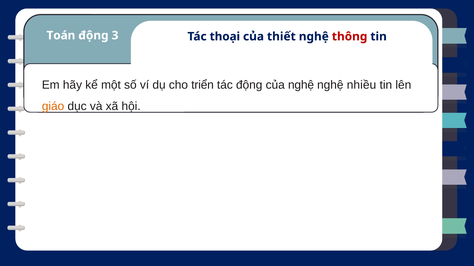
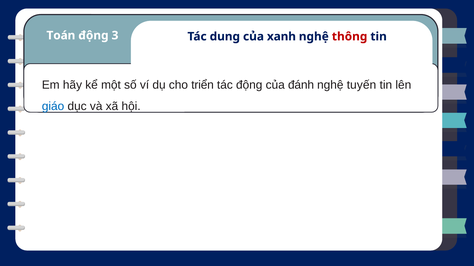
thoại: thoại -> dung
thiết: thiết -> xanh
của nghệ: nghệ -> đánh
nhiều: nhiều -> tuyến
giáo colour: orange -> blue
